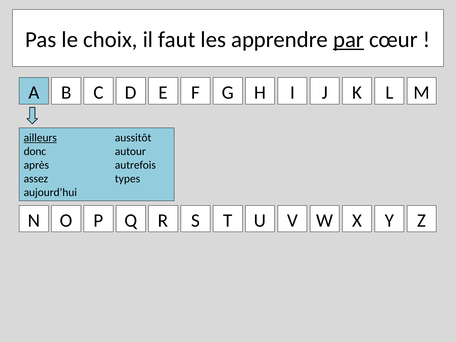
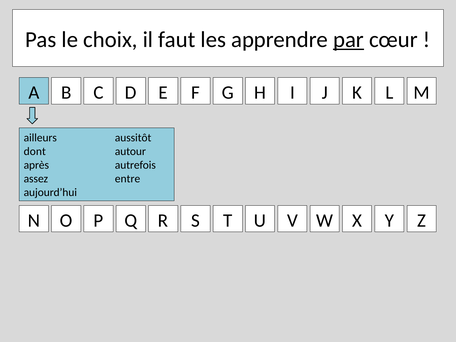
ailleurs underline: present -> none
donc: donc -> dont
types: types -> entre
